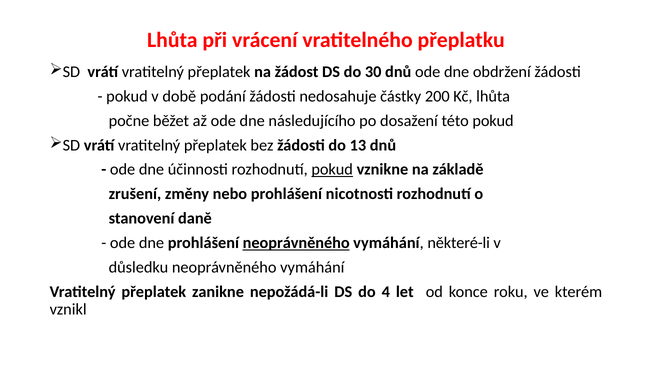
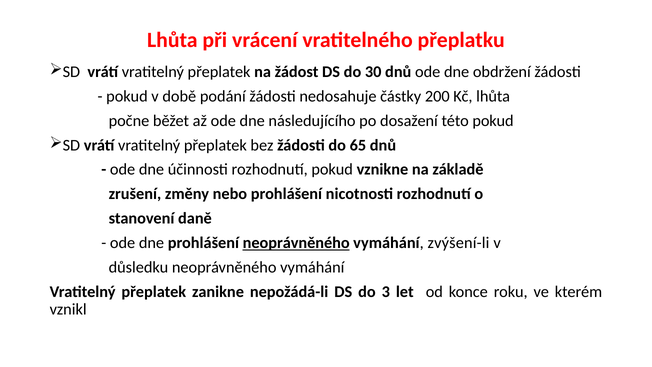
13: 13 -> 65
pokud at (332, 169) underline: present -> none
některé-li: některé-li -> zvýšení-li
4: 4 -> 3
